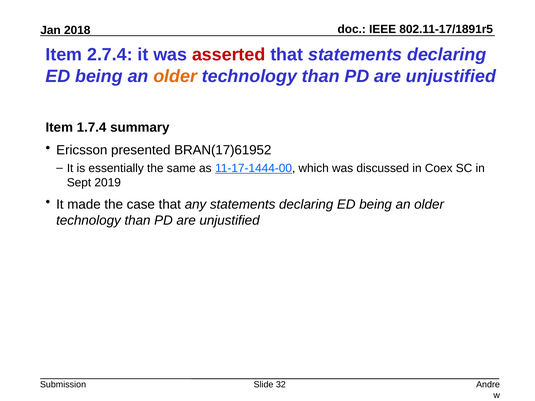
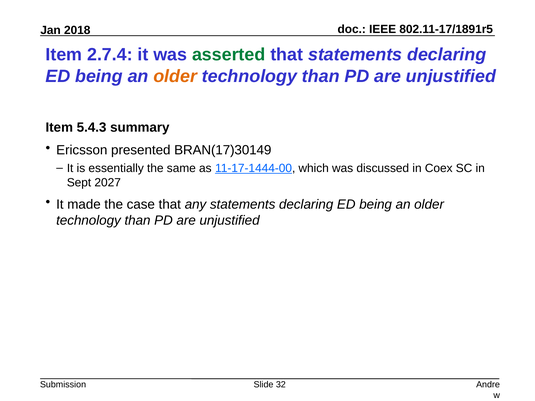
asserted colour: red -> green
1.7.4: 1.7.4 -> 5.4.3
BRAN(17)61952: BRAN(17)61952 -> BRAN(17)30149
2019: 2019 -> 2027
